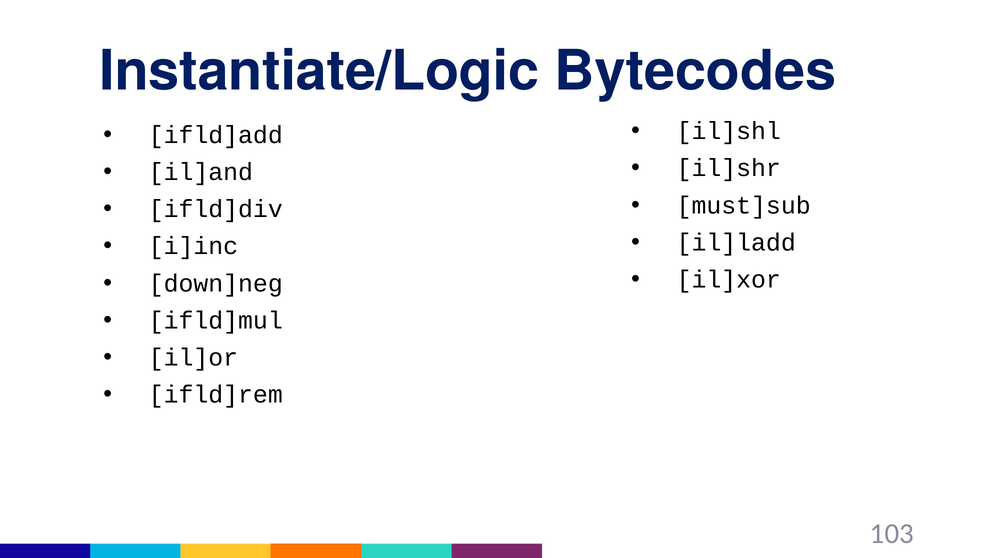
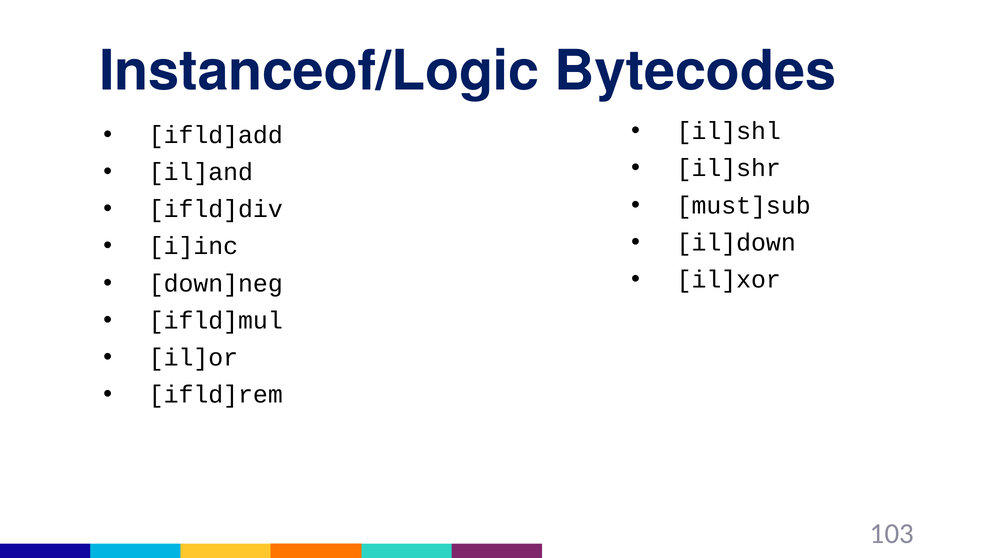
Instantiate/Logic: Instantiate/Logic -> Instanceof/Logic
il]ladd: il]ladd -> il]down
